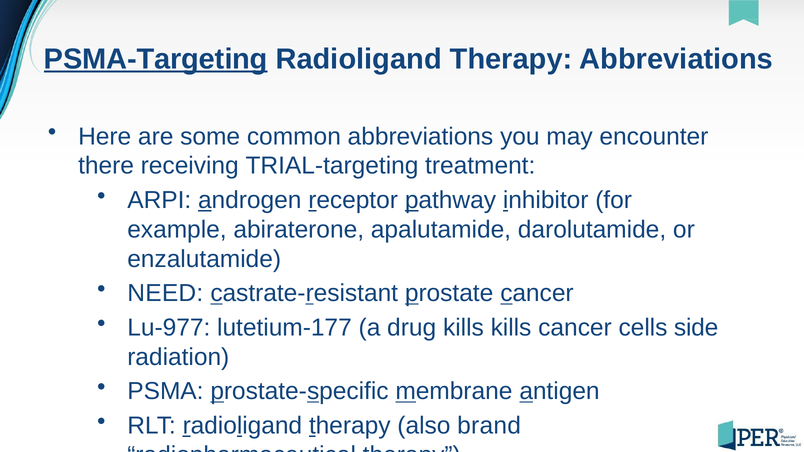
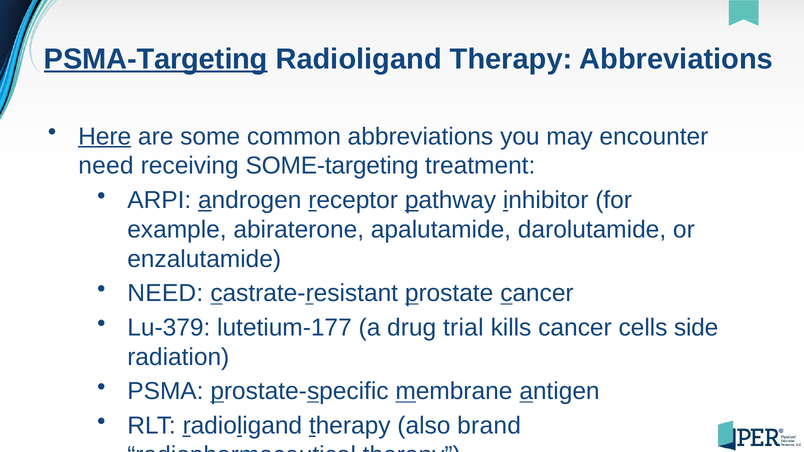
Here underline: none -> present
there at (106, 166): there -> need
TRIAL-targeting: TRIAL-targeting -> SOME-targeting
Lu-977: Lu-977 -> Lu-379
drug kills: kills -> trial
